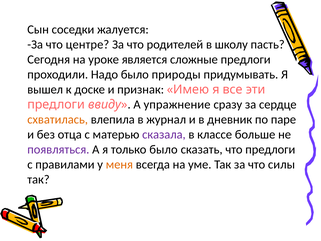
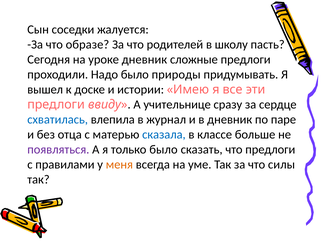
центре: центре -> образе
уроке является: является -> дневник
признак: признак -> истории
упражнение: упражнение -> учительнице
схватилась colour: orange -> blue
сказала colour: purple -> blue
